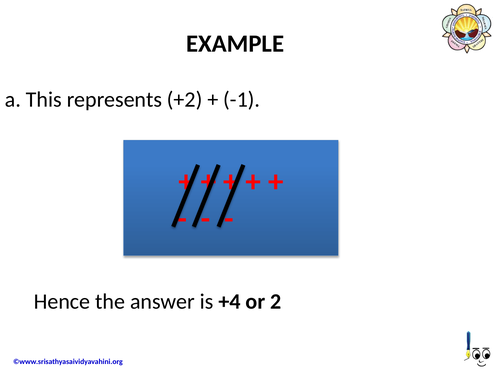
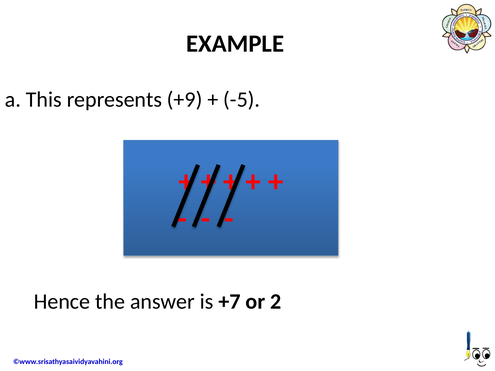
+2: +2 -> +9
-1: -1 -> -5
+4: +4 -> +7
